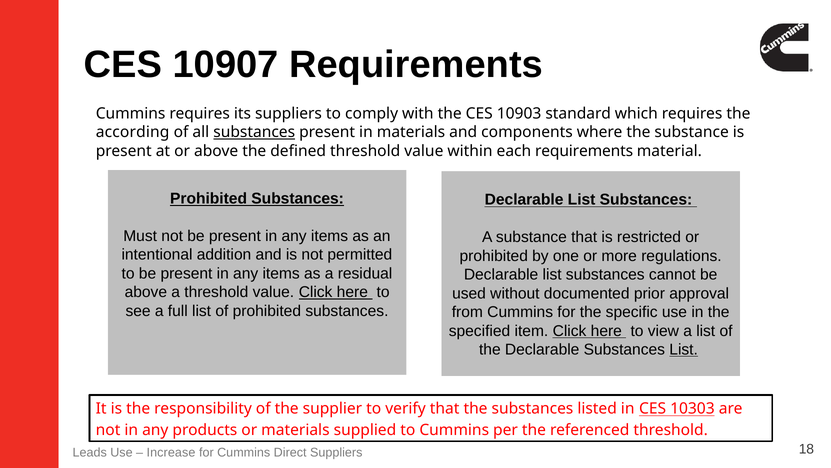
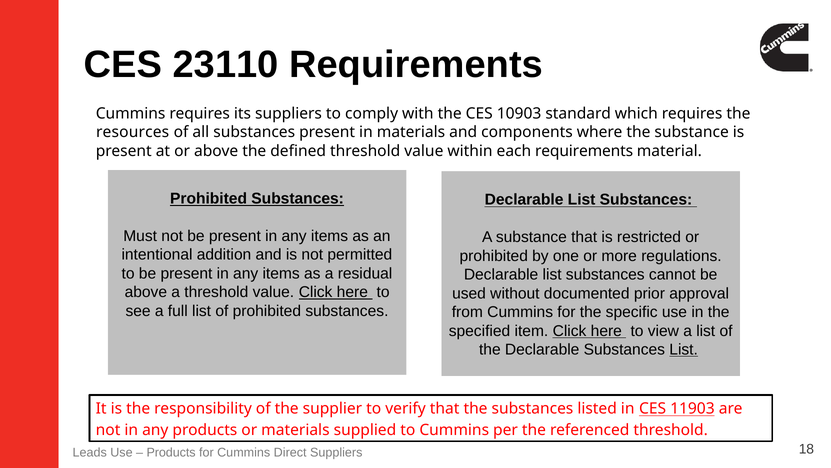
10907: 10907 -> 23110
according: according -> resources
substances at (254, 132) underline: present -> none
10303: 10303 -> 11903
Increase at (171, 452): Increase -> Products
